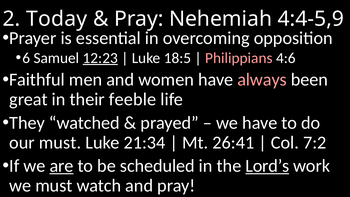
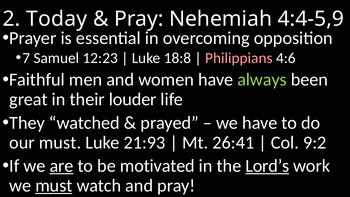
6: 6 -> 7
12:23 underline: present -> none
18:5: 18:5 -> 18:8
always colour: pink -> light green
feeble: feeble -> louder
21:34: 21:34 -> 21:93
7:2: 7:2 -> 9:2
scheduled: scheduled -> motivated
must at (54, 185) underline: none -> present
